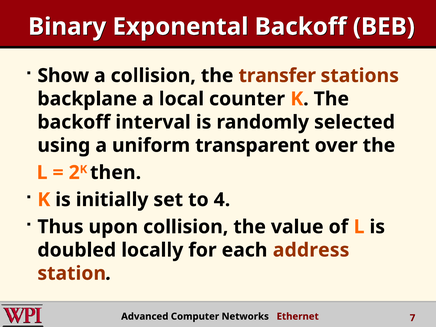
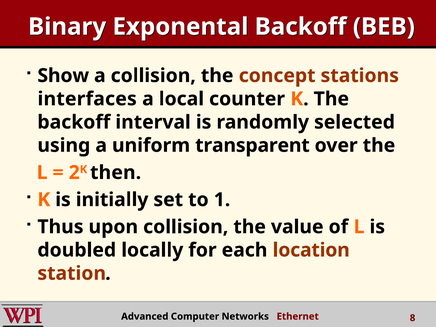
transfer: transfer -> concept
backplane: backplane -> interfaces
4: 4 -> 1
address: address -> location
7: 7 -> 8
